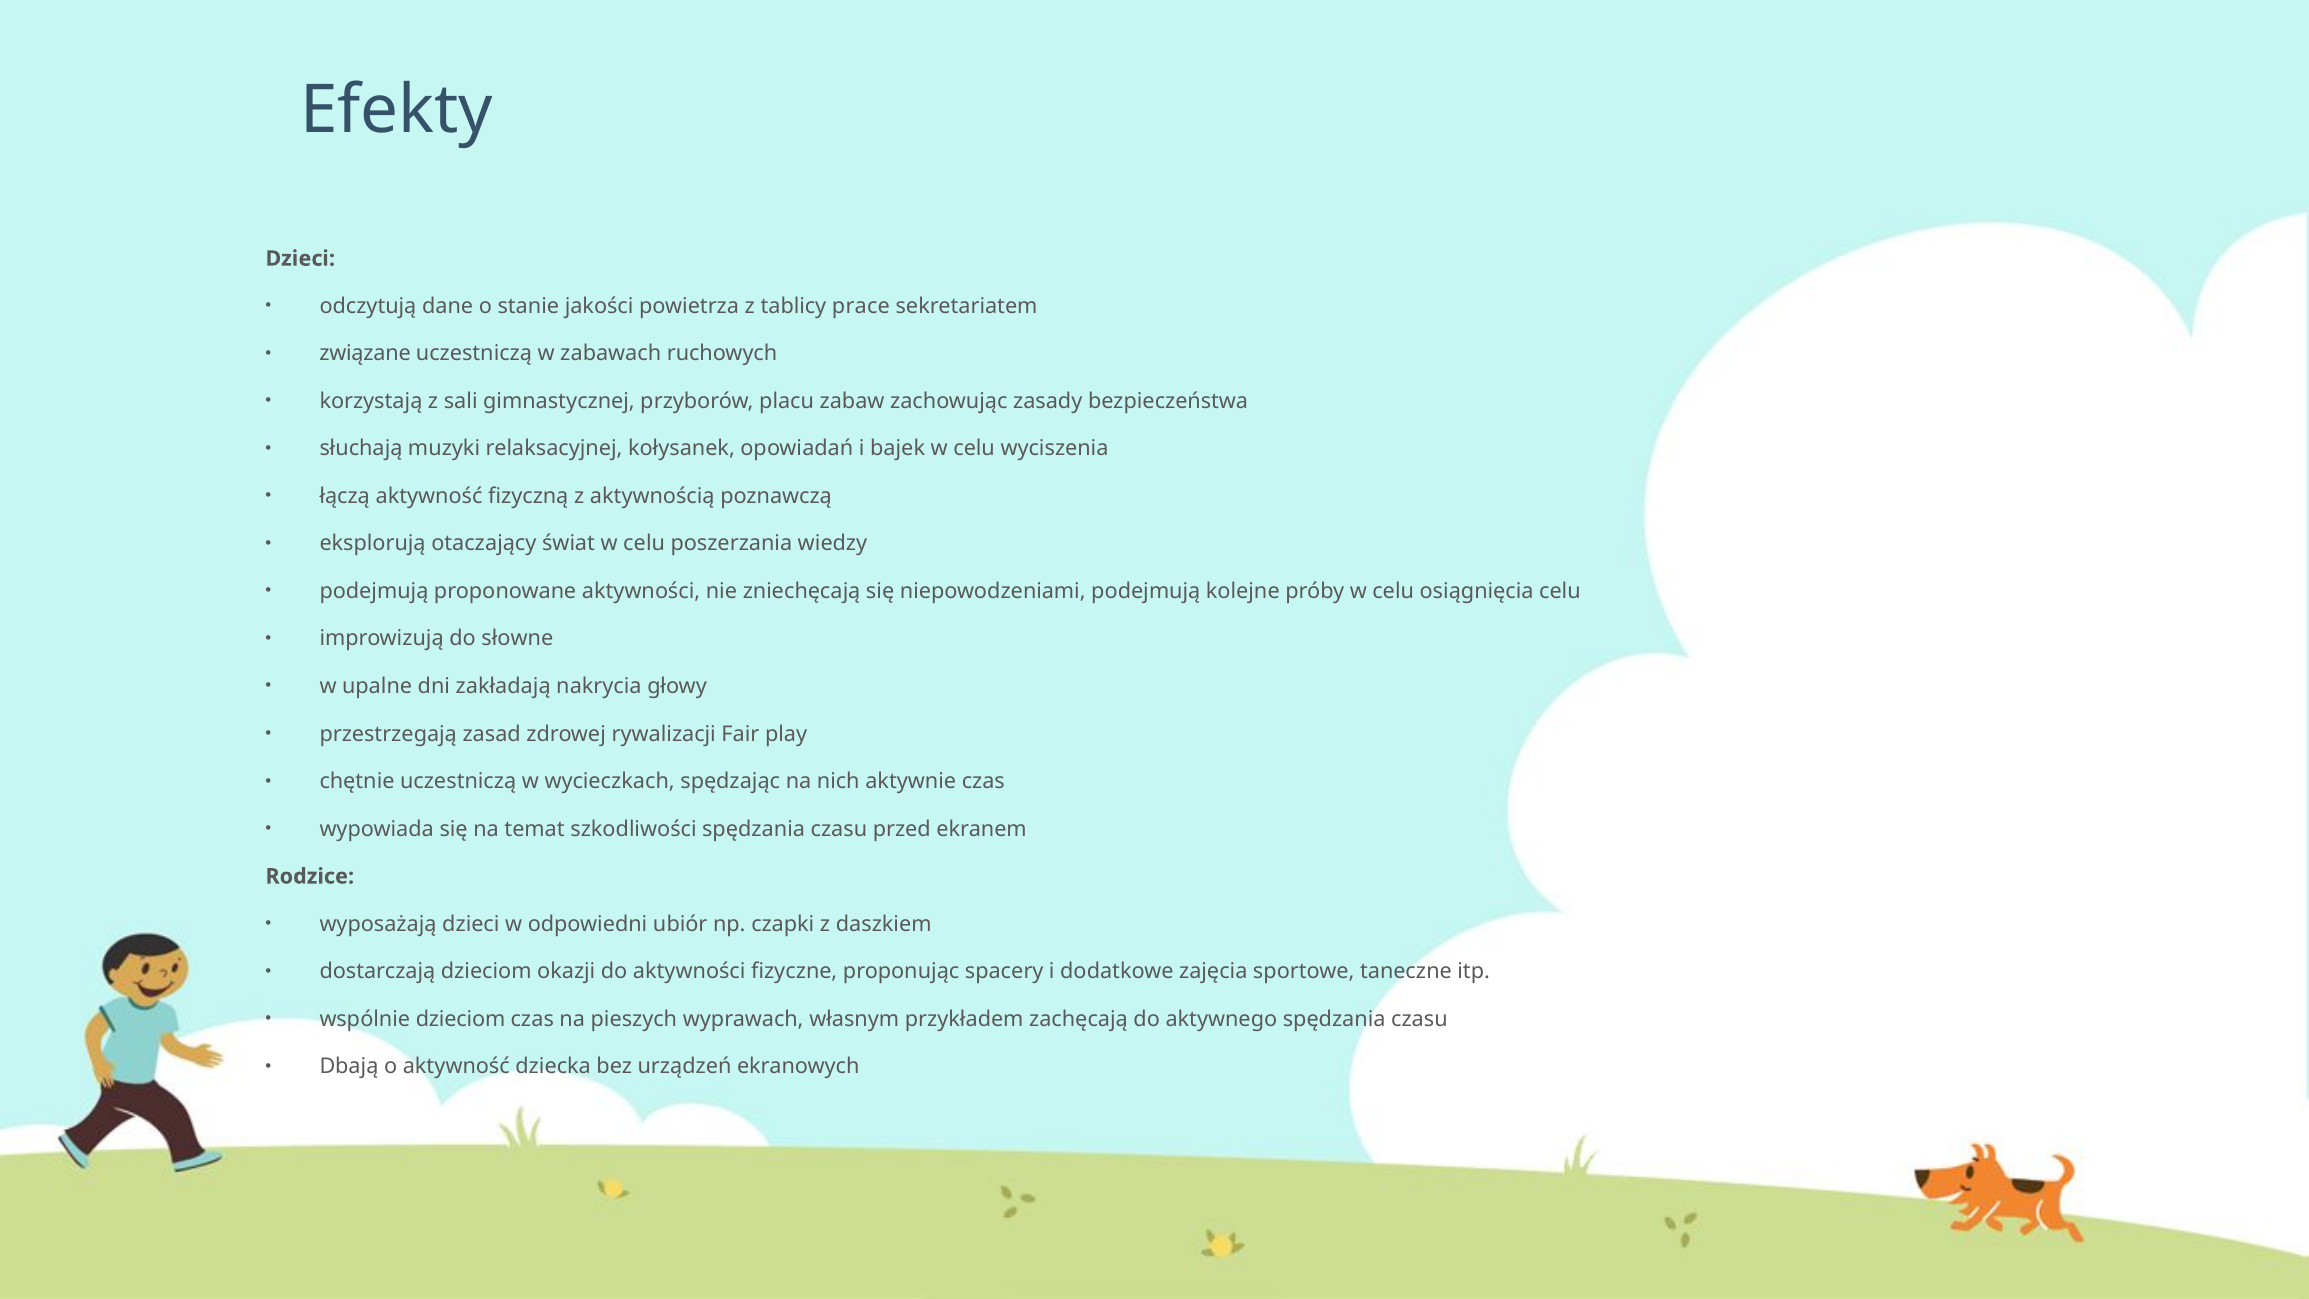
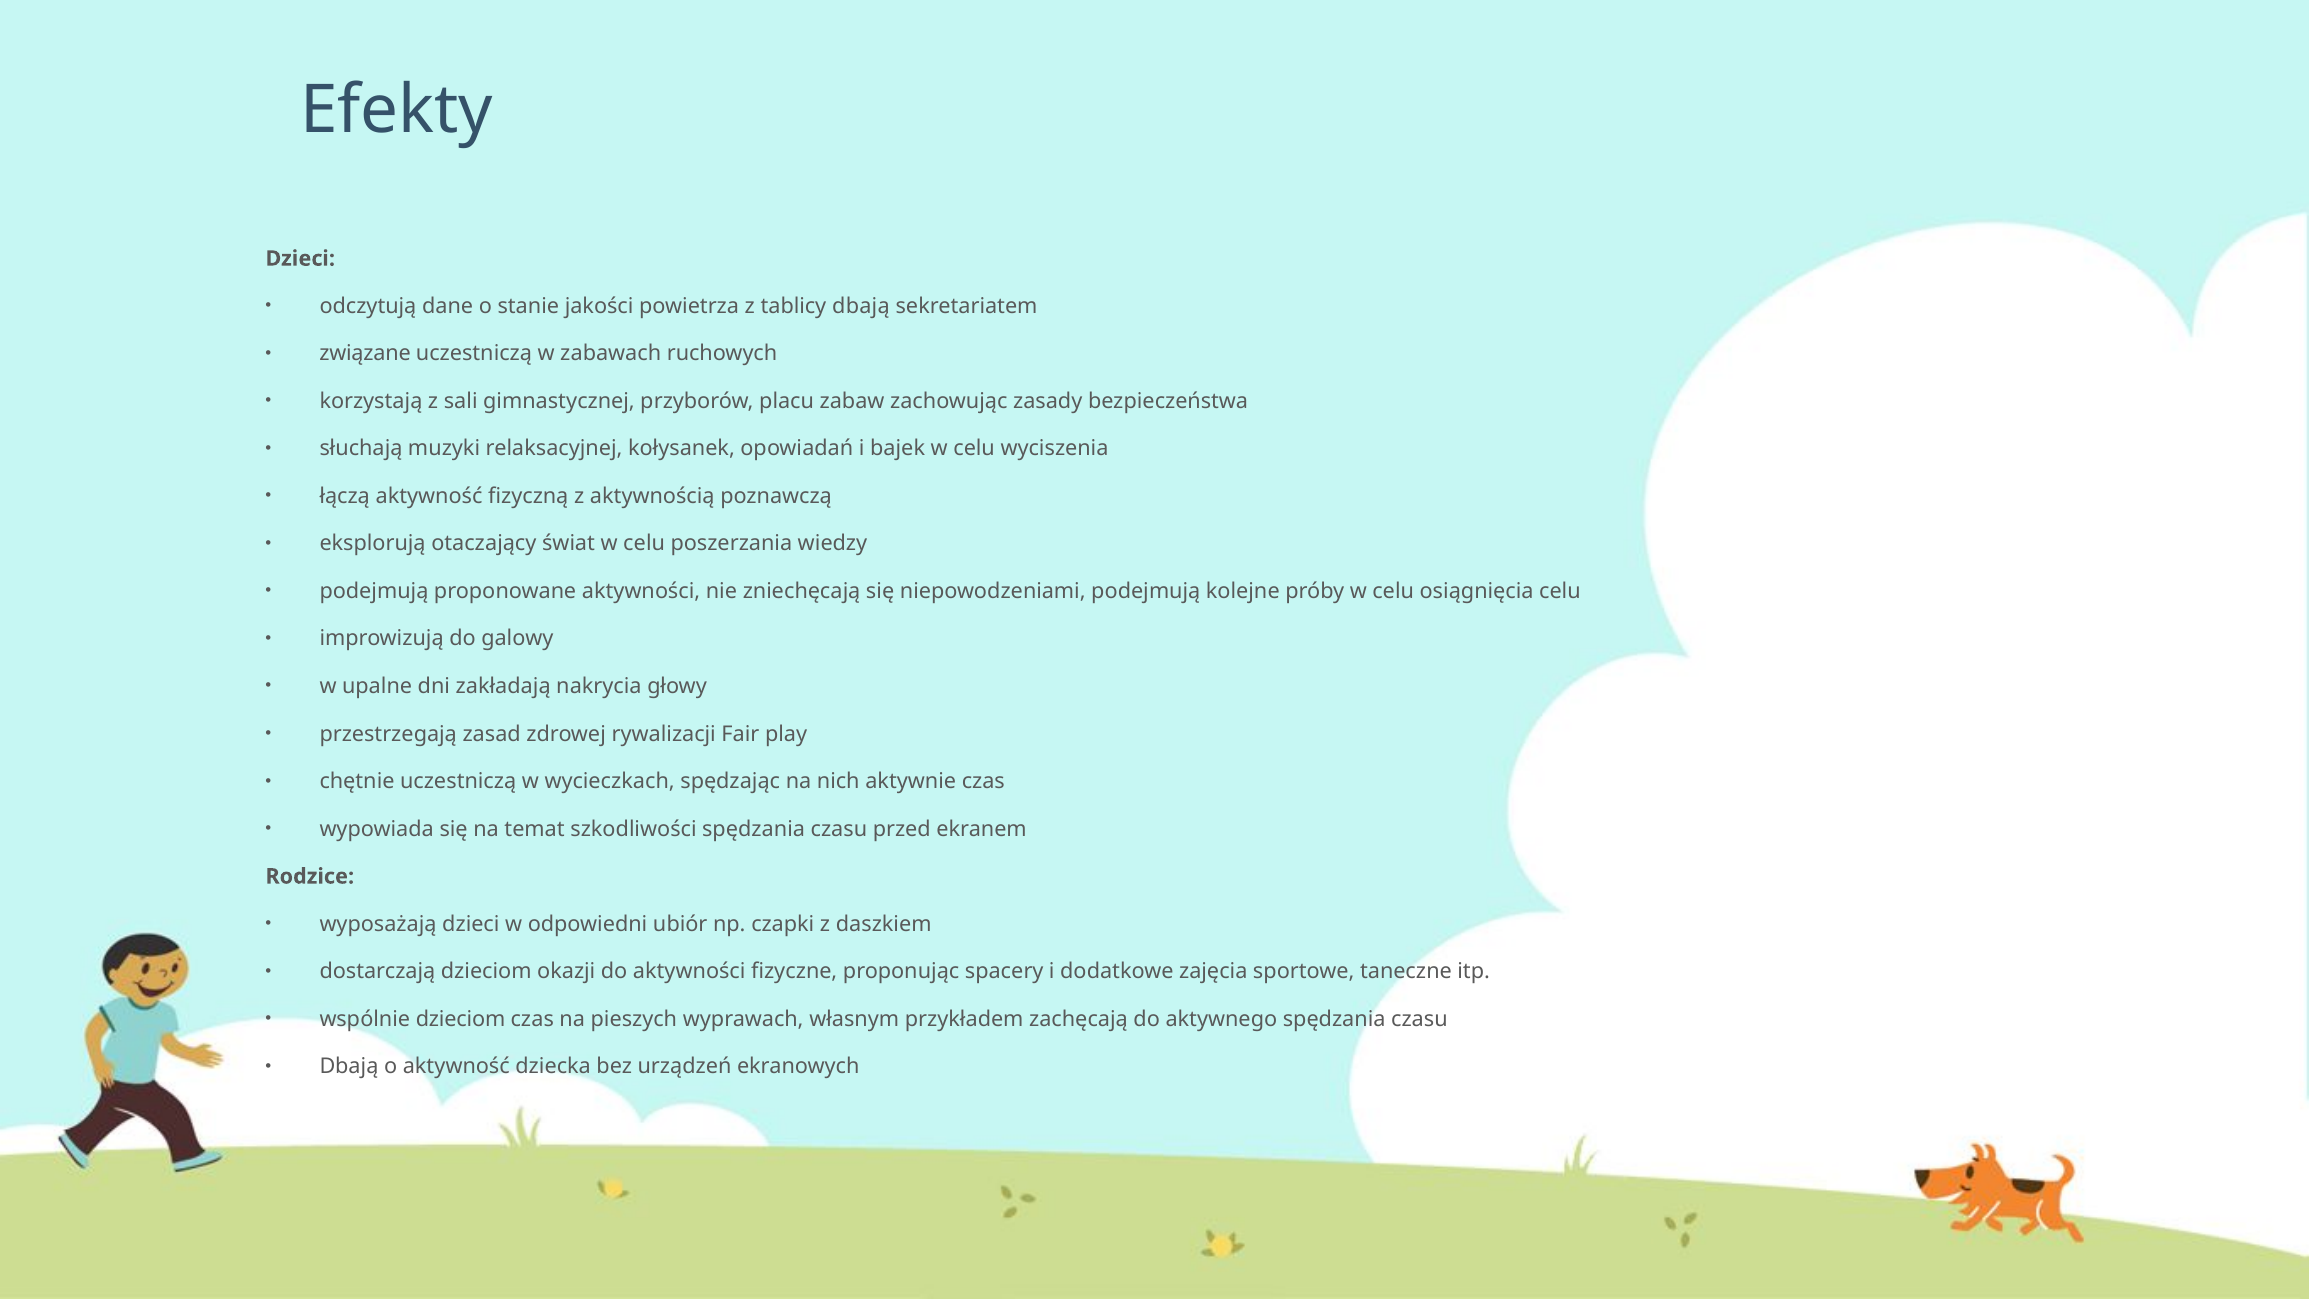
tablicy prace: prace -> dbają
słowne: słowne -> galowy
